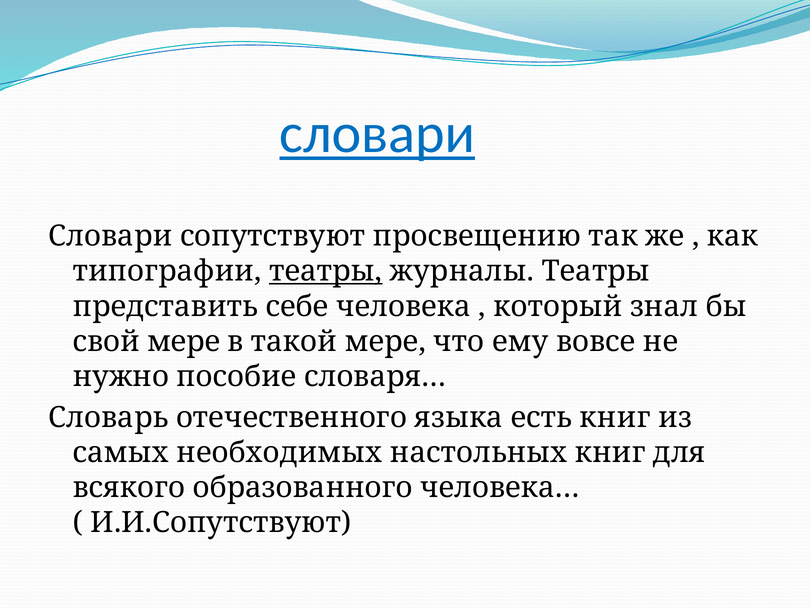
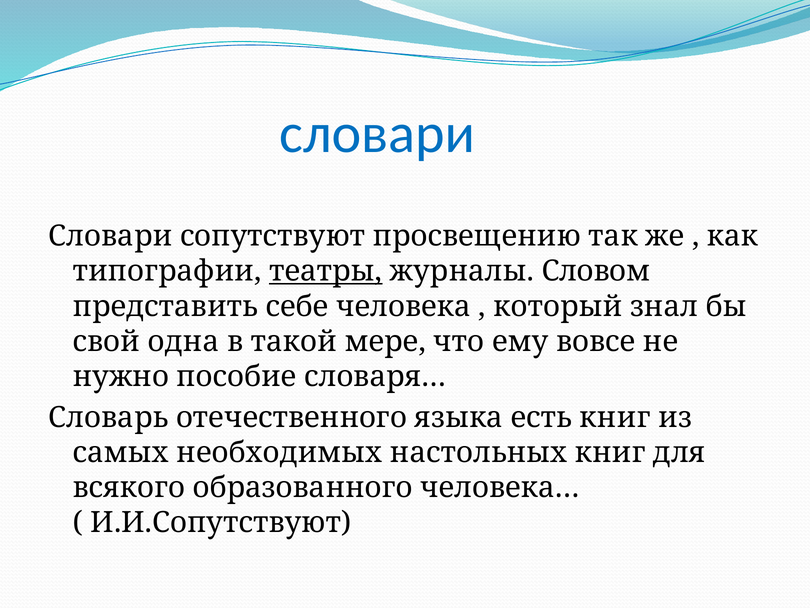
словари at (377, 134) underline: present -> none
журналы Театры: Театры -> Словом
свой мере: мере -> одна
